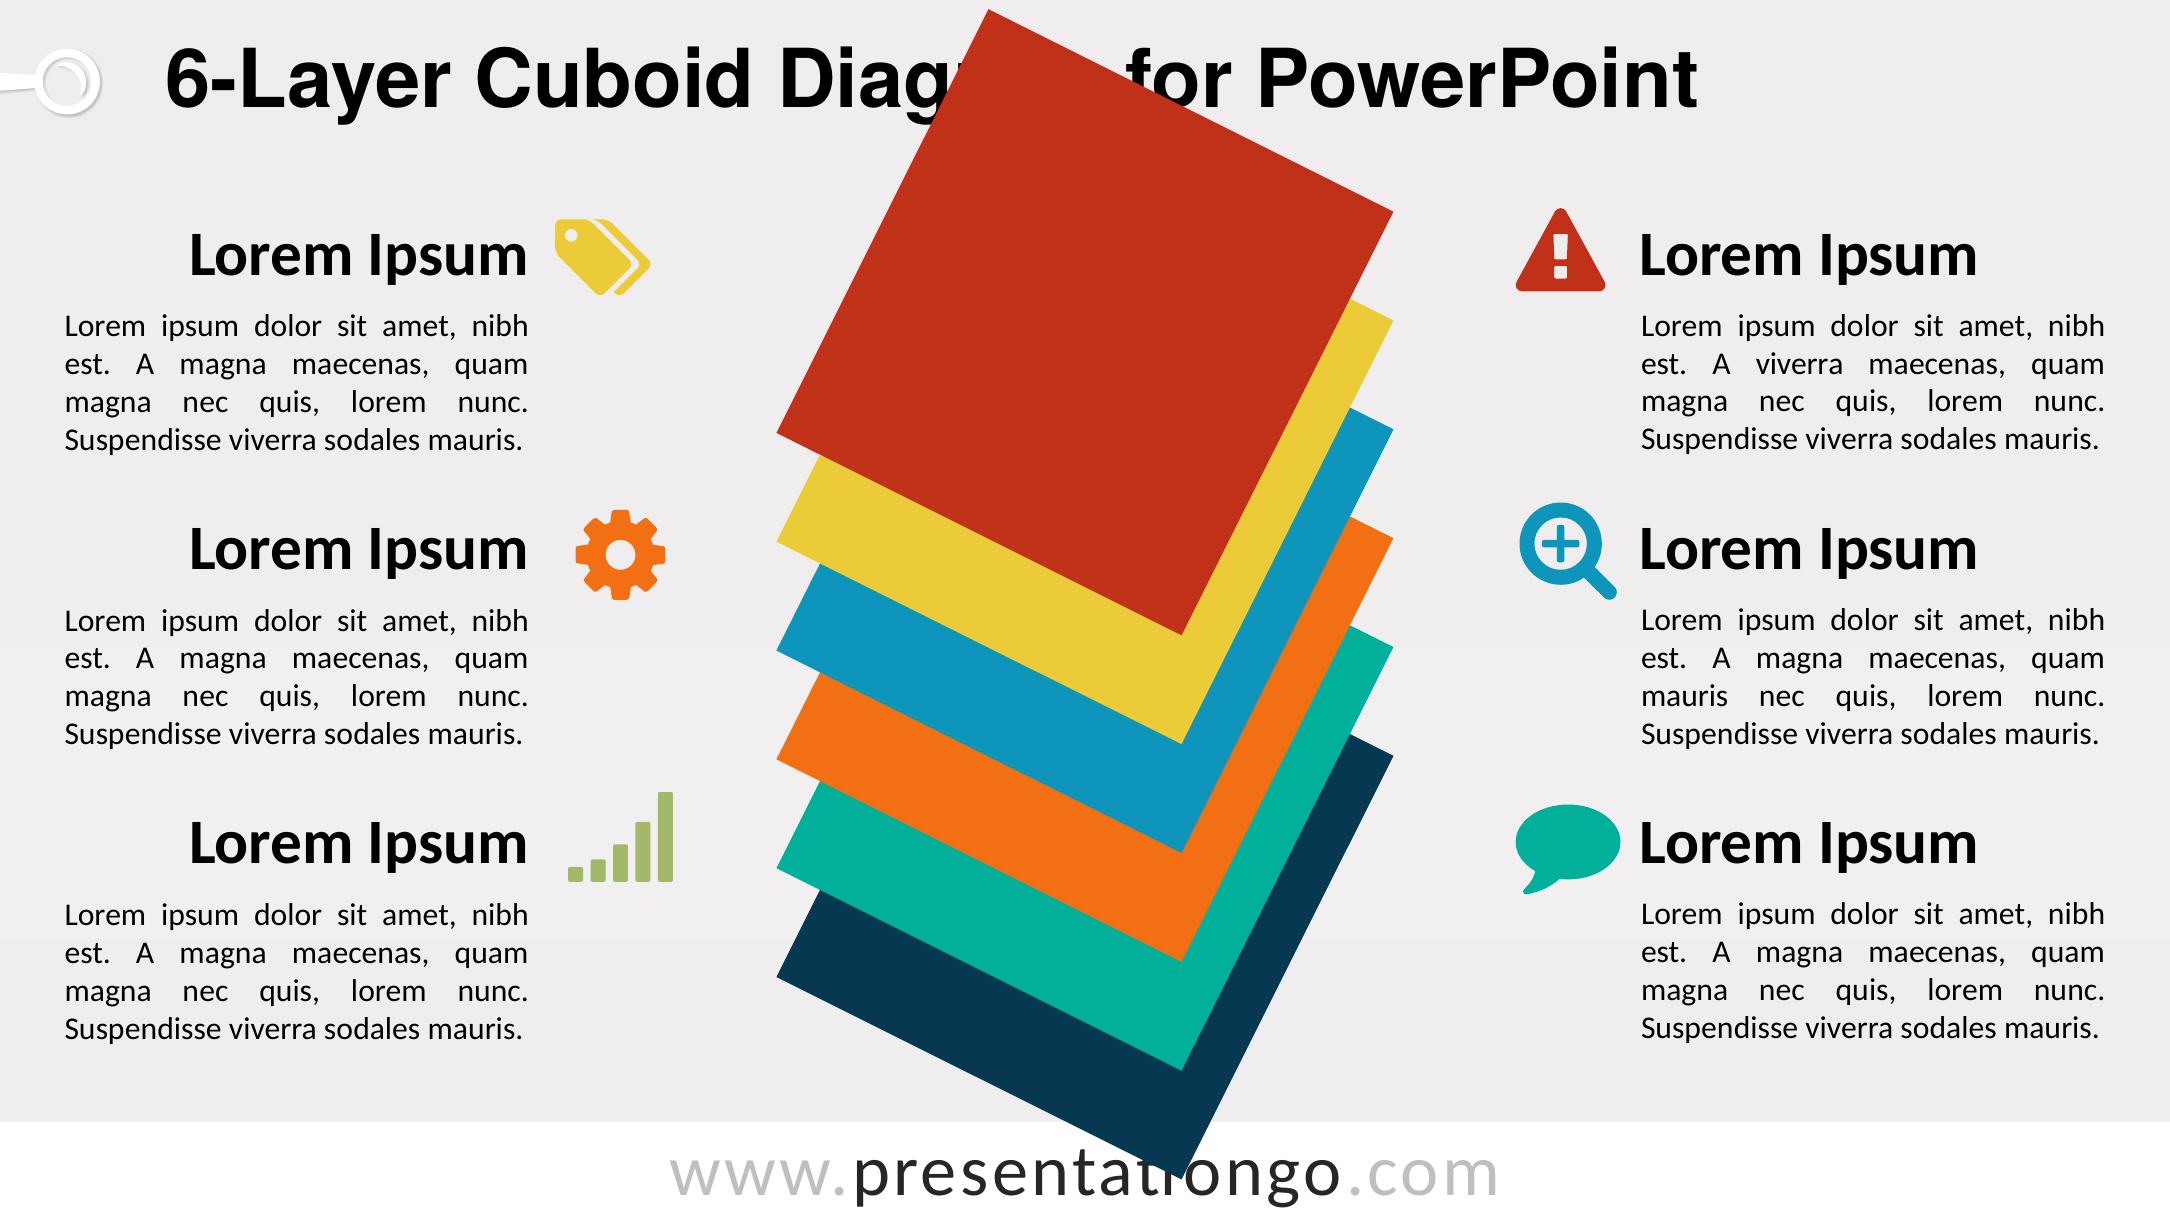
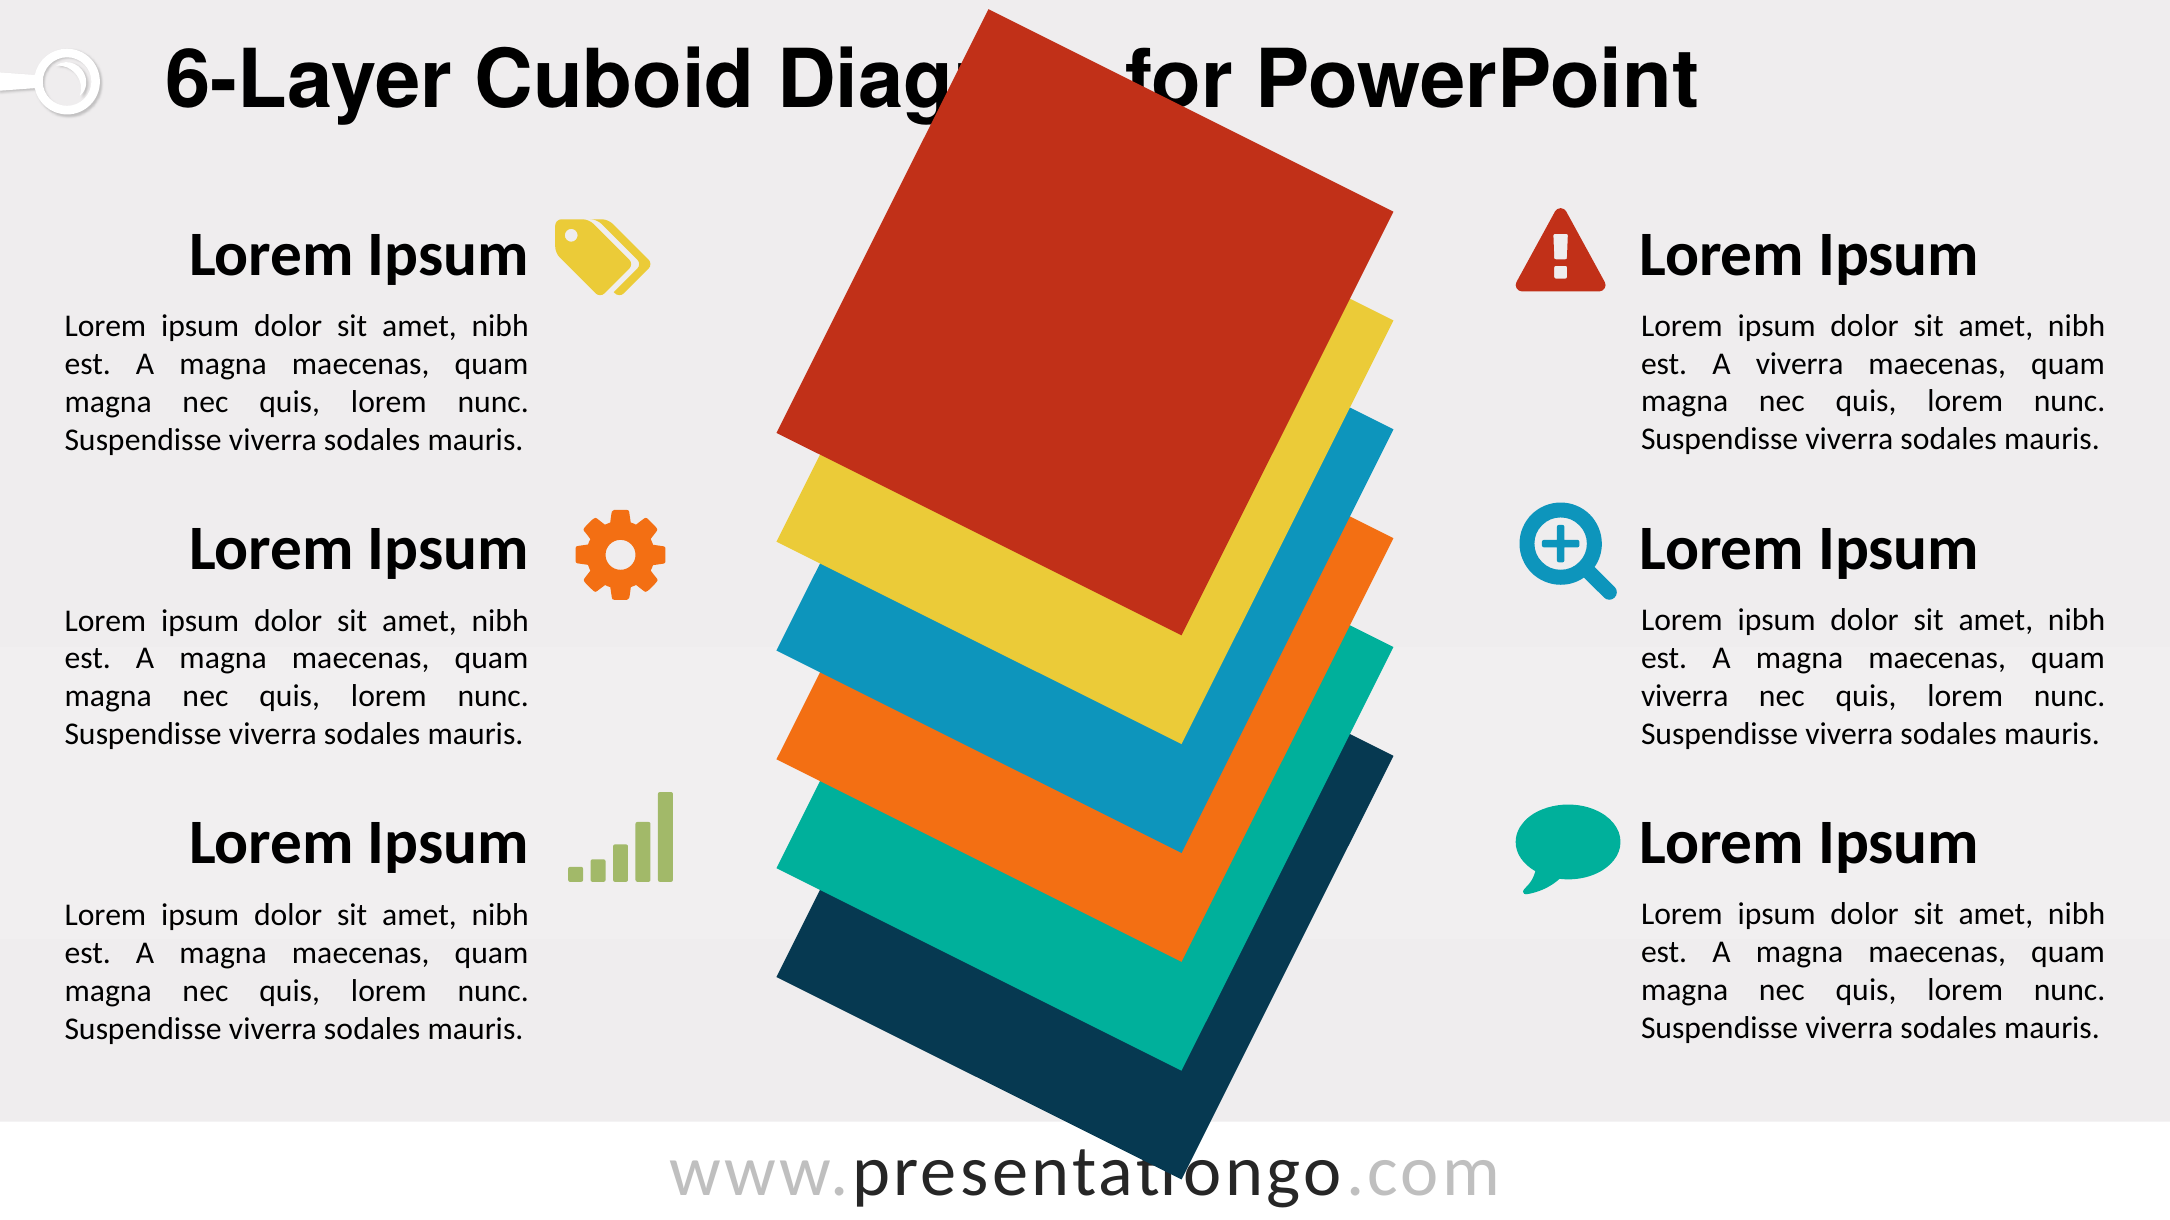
mauris at (1685, 696): mauris -> viverra
